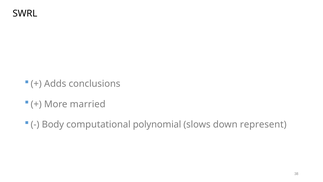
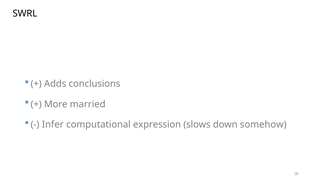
Body: Body -> Infer
polynomial: polynomial -> expression
represent: represent -> somehow
